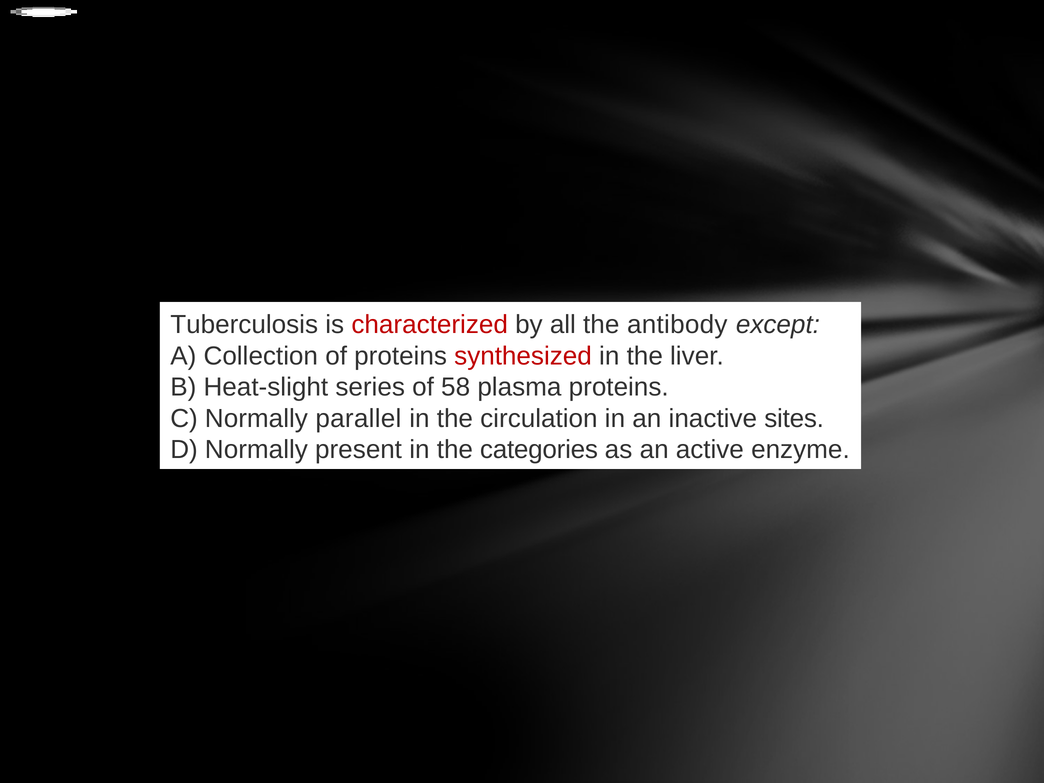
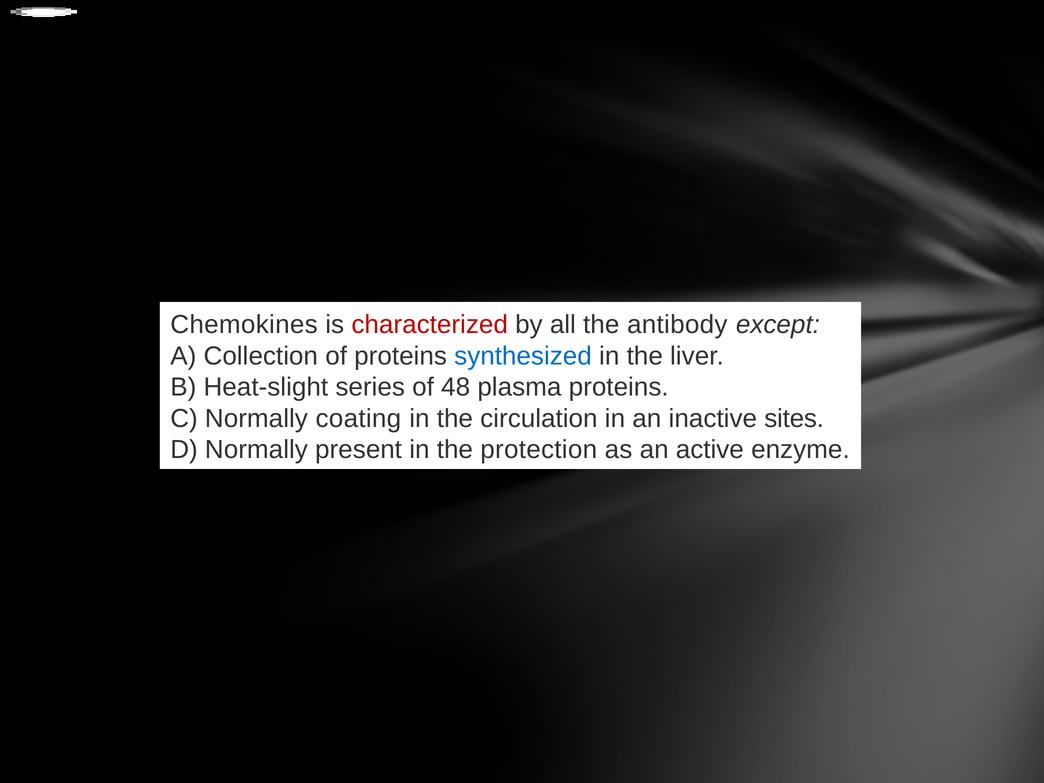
Tuberculosis: Tuberculosis -> Chemokines
synthesized colour: red -> blue
58: 58 -> 48
parallel: parallel -> coating
categories: categories -> protection
